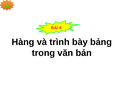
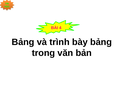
Hàng at (23, 42): Hàng -> Bảng
